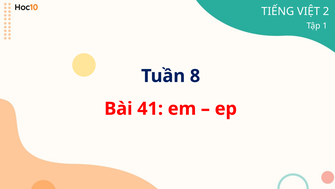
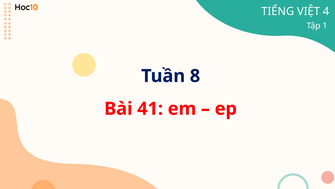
2: 2 -> 4
